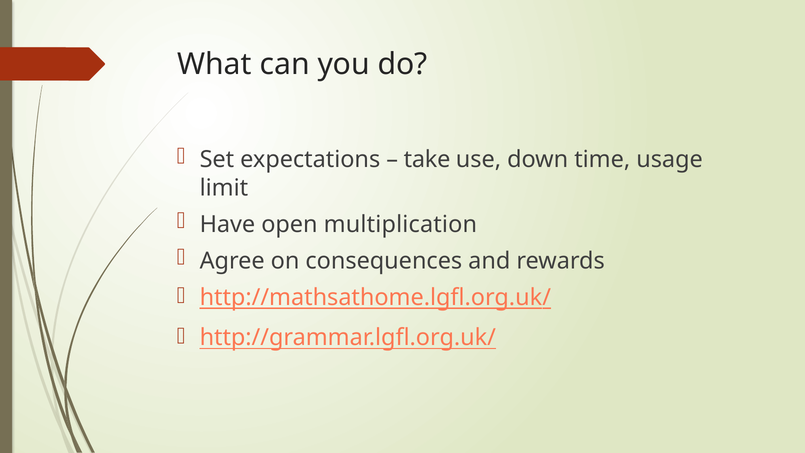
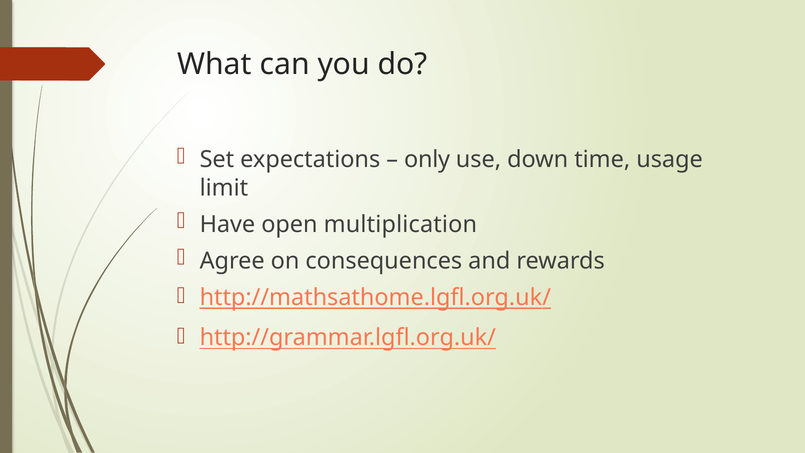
take: take -> only
